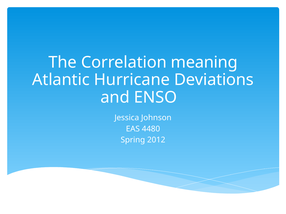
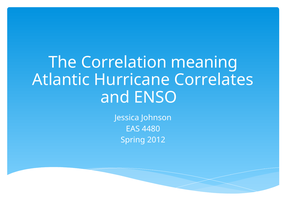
Deviations: Deviations -> Correlates
